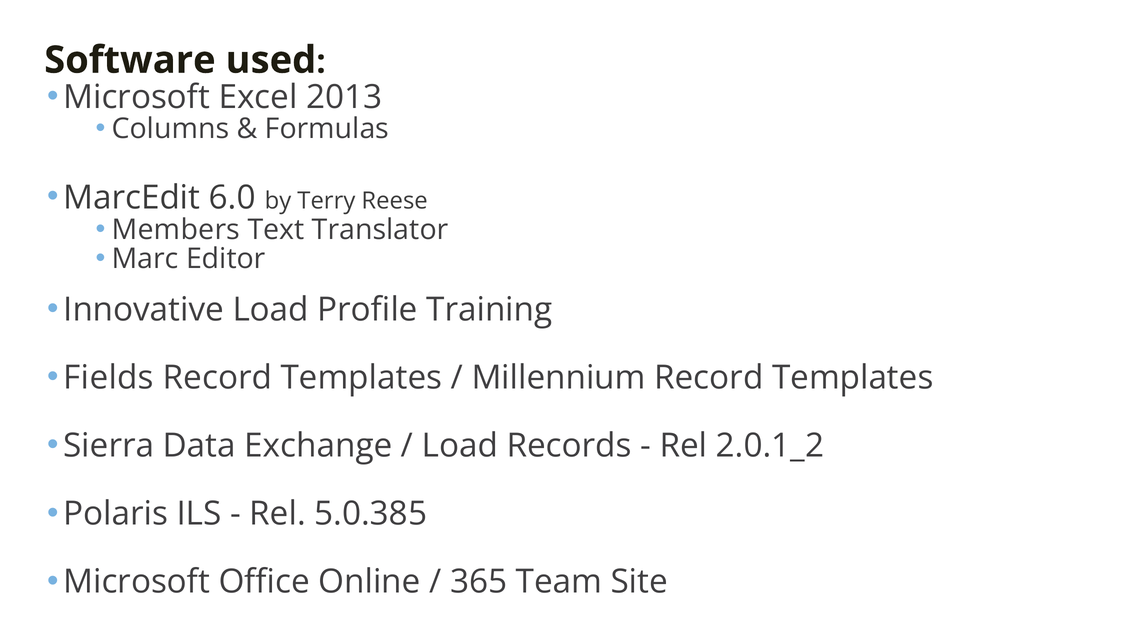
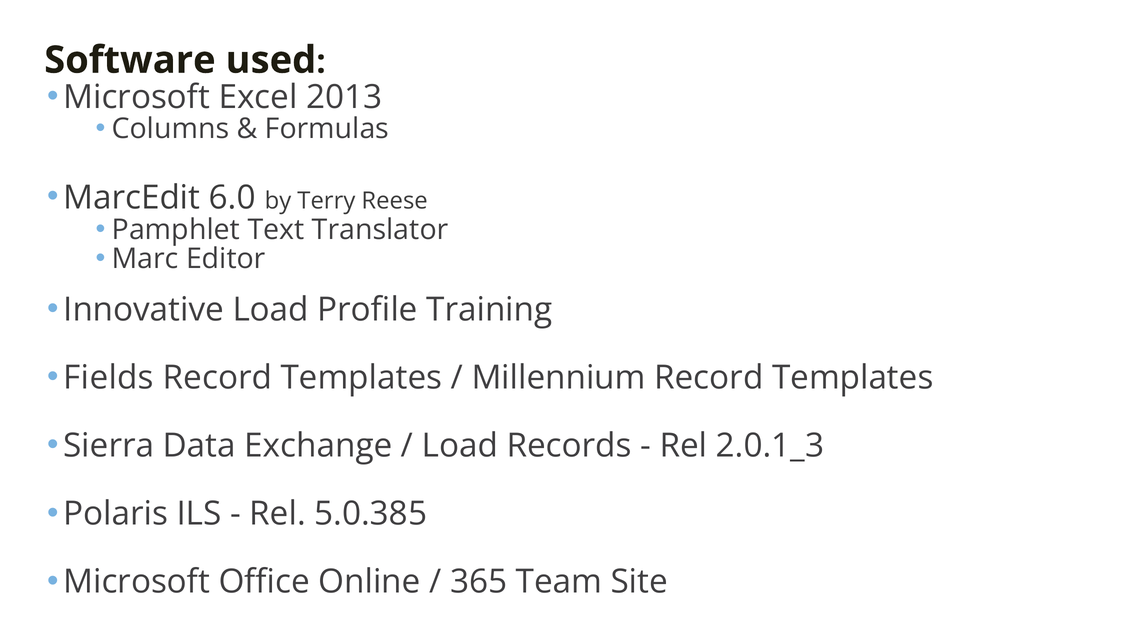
Members: Members -> Pamphlet
2.0.1_2: 2.0.1_2 -> 2.0.1_3
